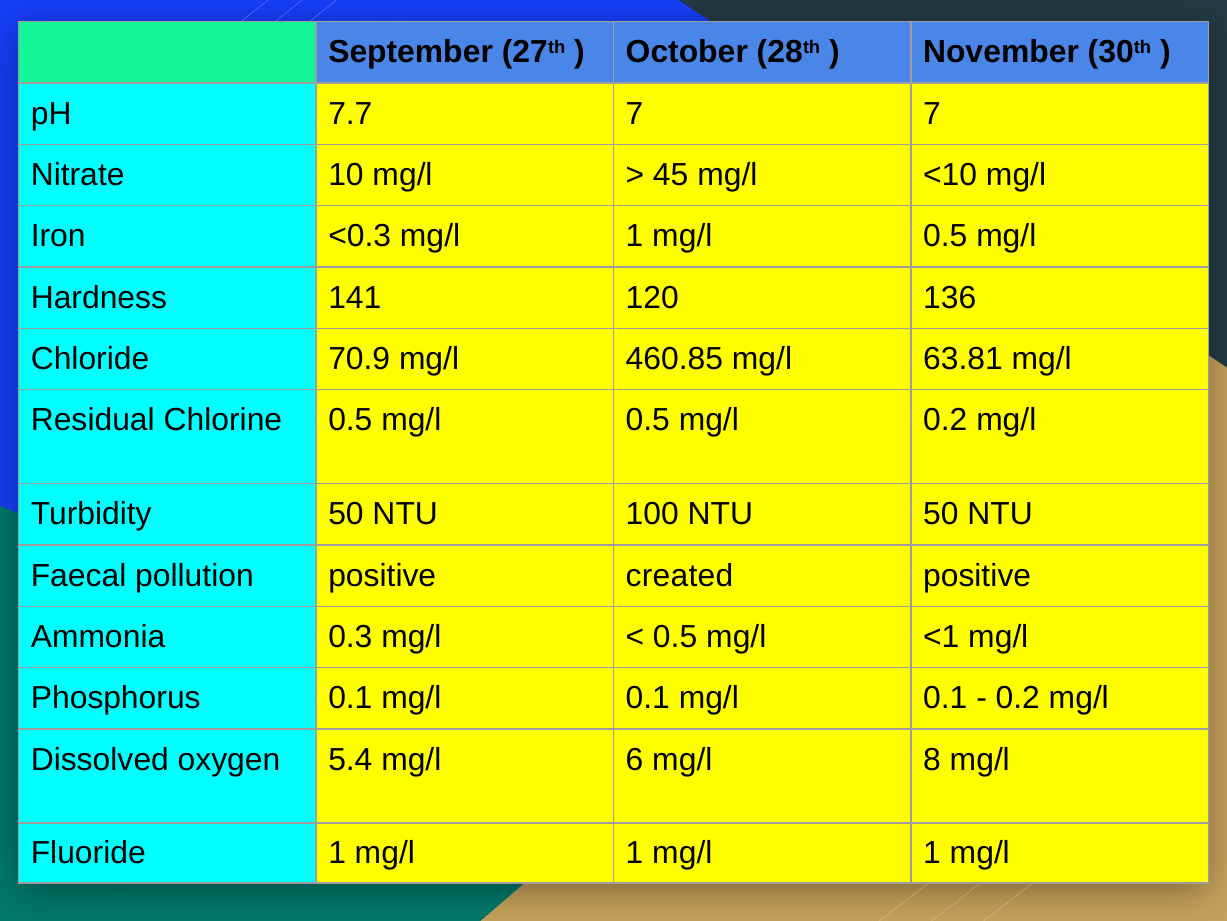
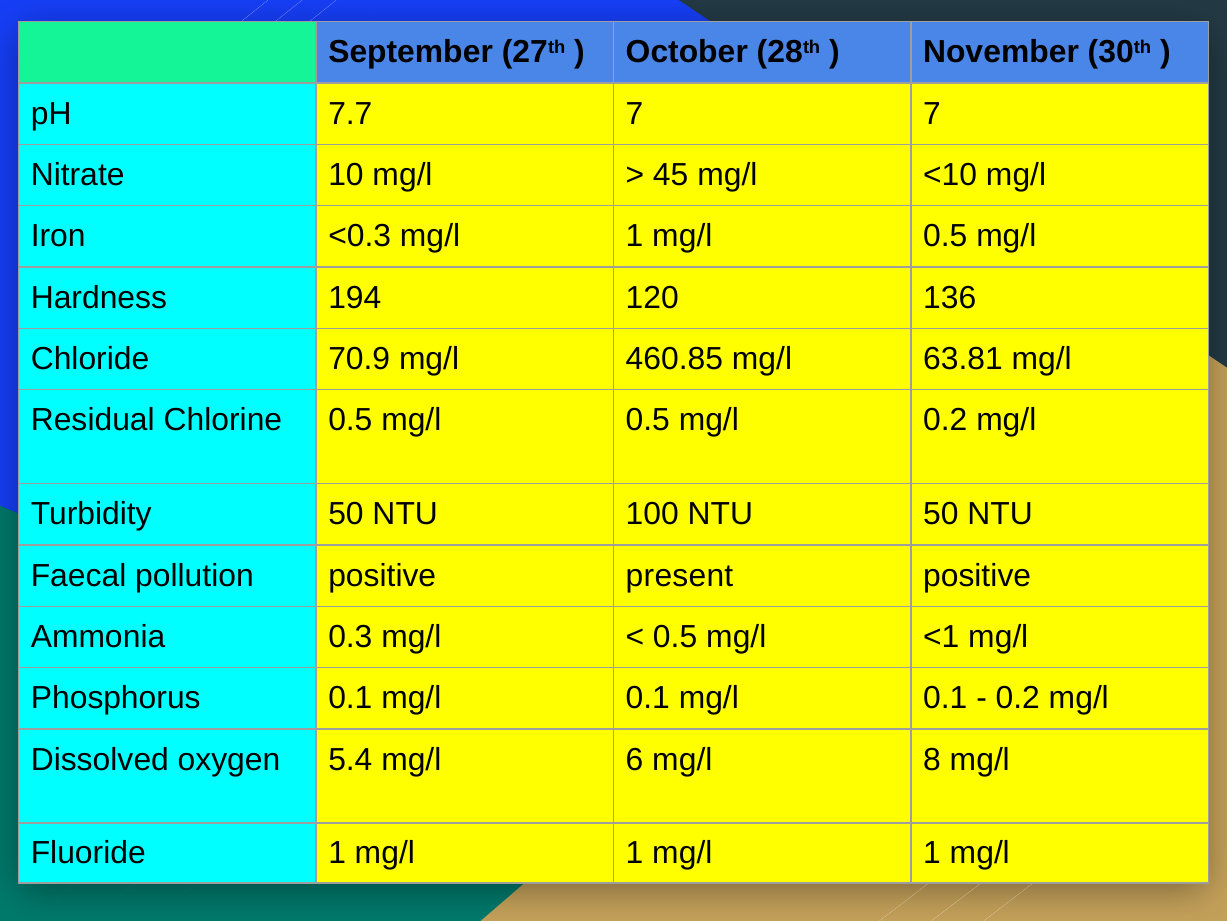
141: 141 -> 194
created: created -> present
